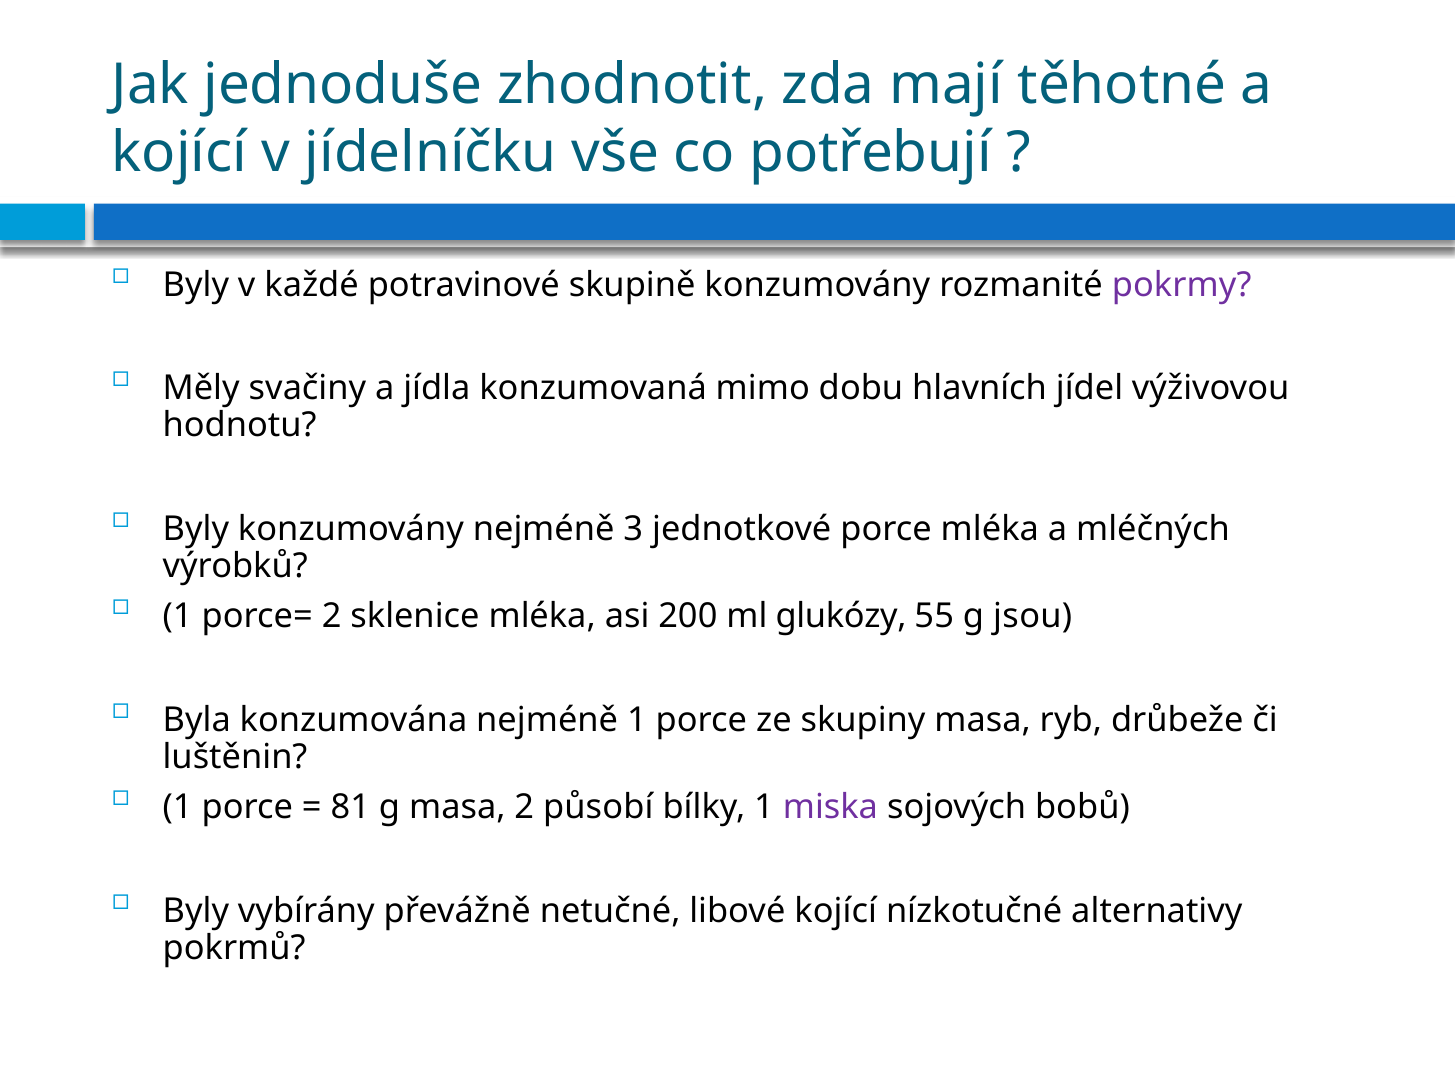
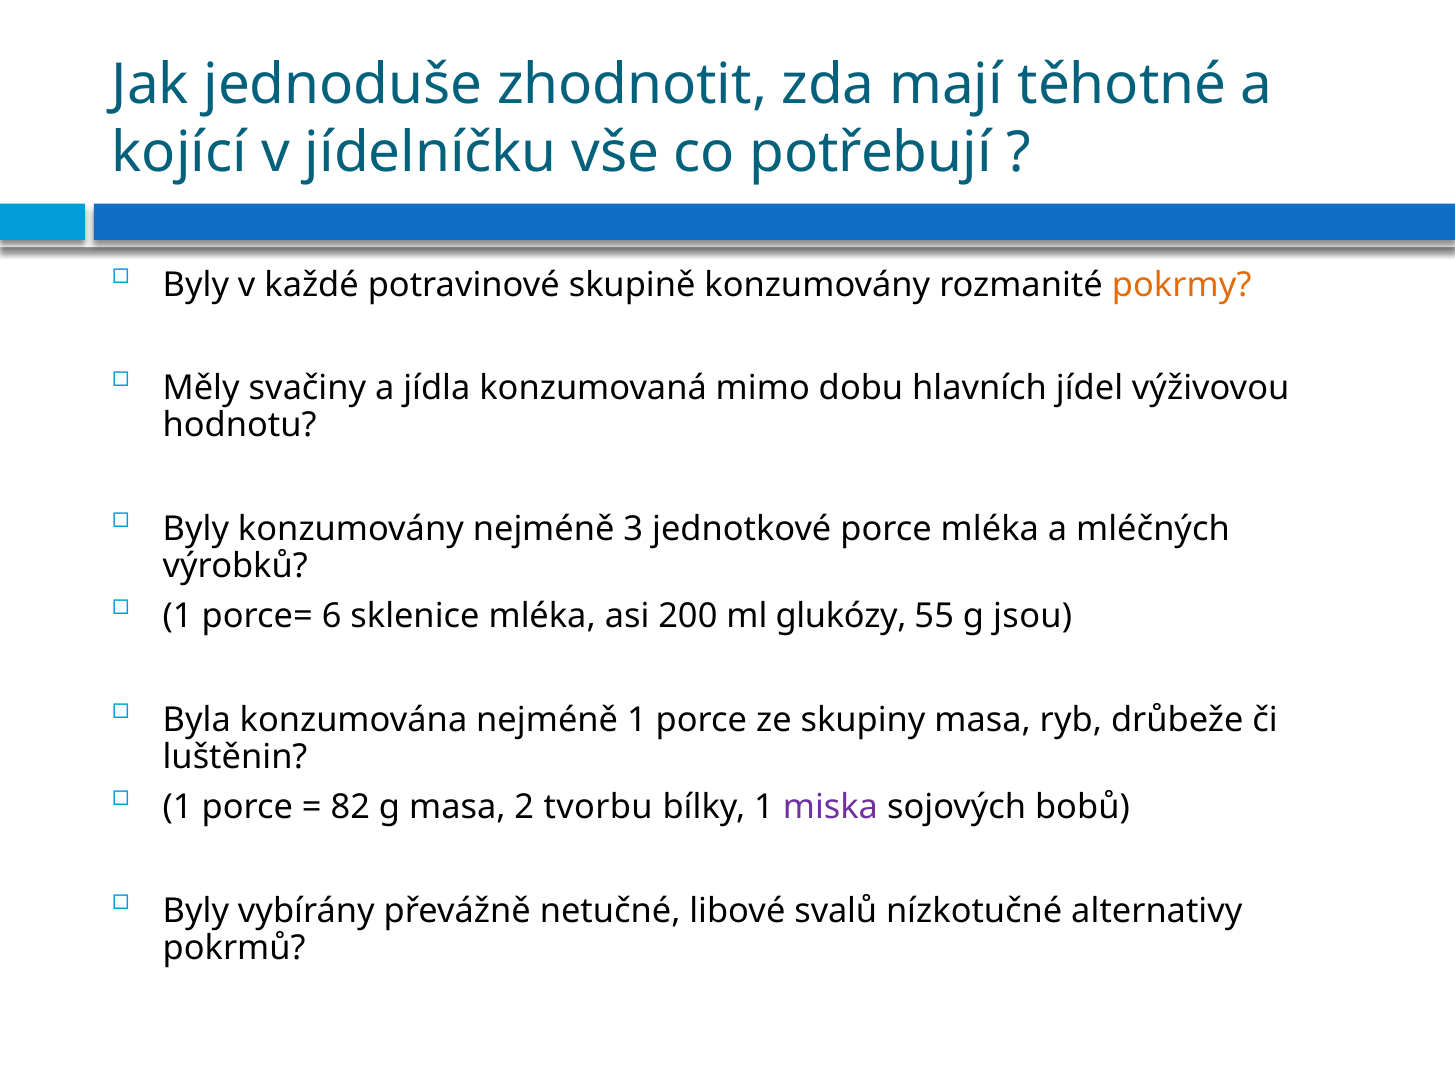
pokrmy colour: purple -> orange
porce= 2: 2 -> 6
81: 81 -> 82
působí: působí -> tvorbu
libové kojící: kojící -> svalů
